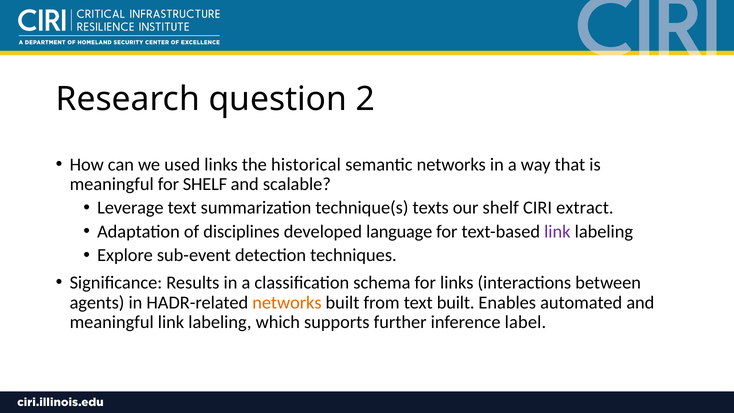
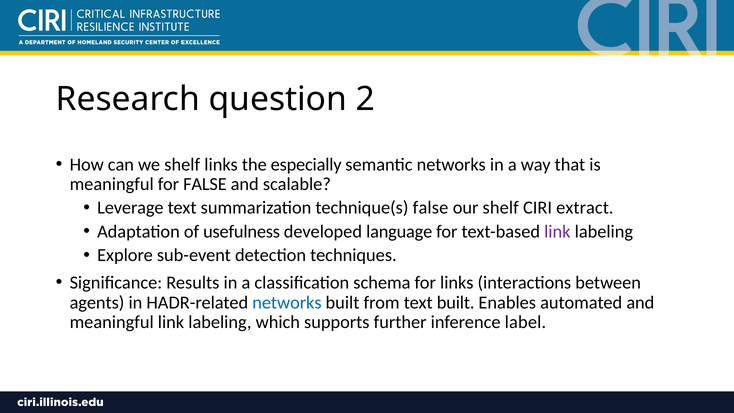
we used: used -> shelf
historical: historical -> especially
for SHELF: SHELF -> FALSE
technique(s texts: texts -> false
disciplines: disciplines -> usefulness
networks at (287, 302) colour: orange -> blue
